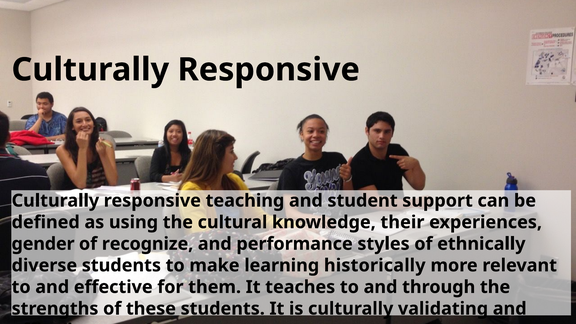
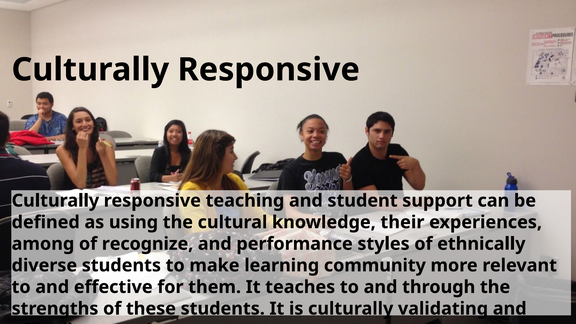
gender: gender -> among
historically: historically -> community
